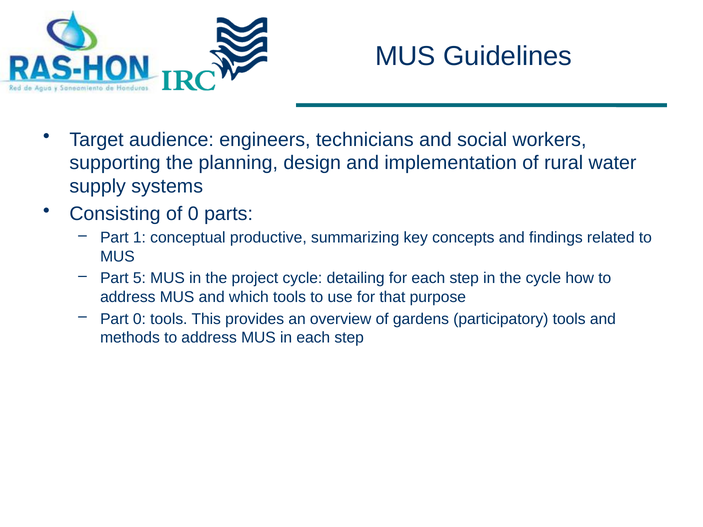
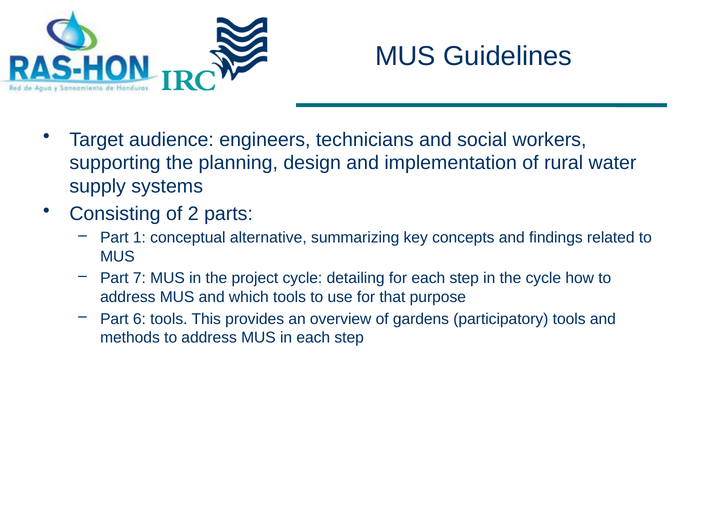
of 0: 0 -> 2
productive: productive -> alternative
5: 5 -> 7
Part 0: 0 -> 6
